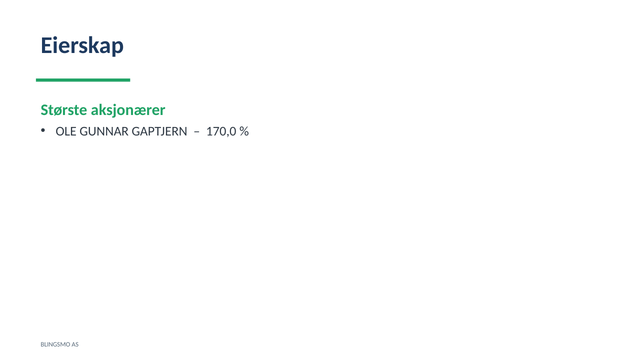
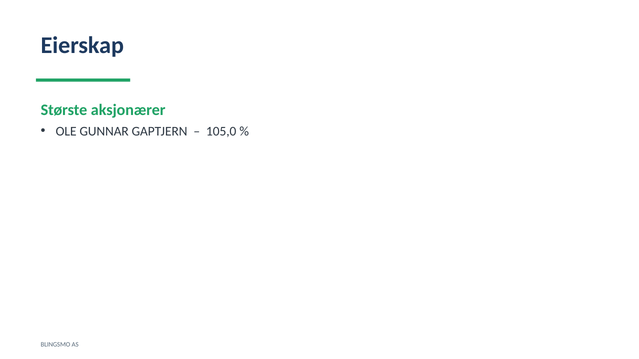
170,0: 170,0 -> 105,0
